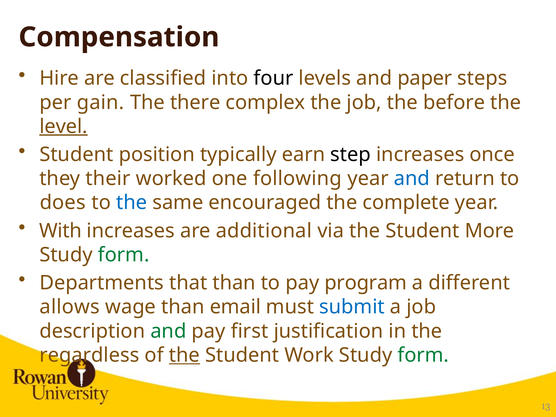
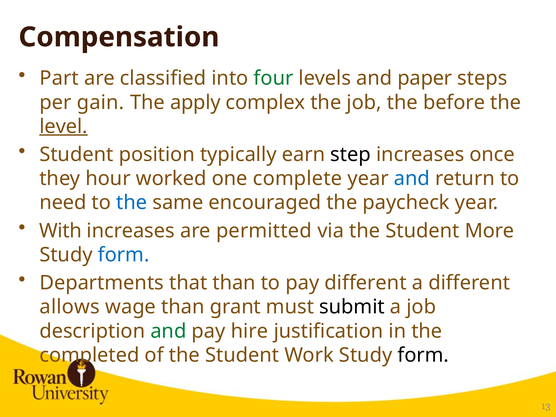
Hire: Hire -> Part
four colour: black -> green
there: there -> apply
their: their -> hour
following: following -> complete
does: does -> need
complete: complete -> paycheck
additional: additional -> permitted
form at (124, 255) colour: green -> blue
pay program: program -> different
email: email -> grant
submit colour: blue -> black
first: first -> hire
regardless: regardless -> completed
the at (184, 355) underline: present -> none
form at (423, 355) colour: green -> black
